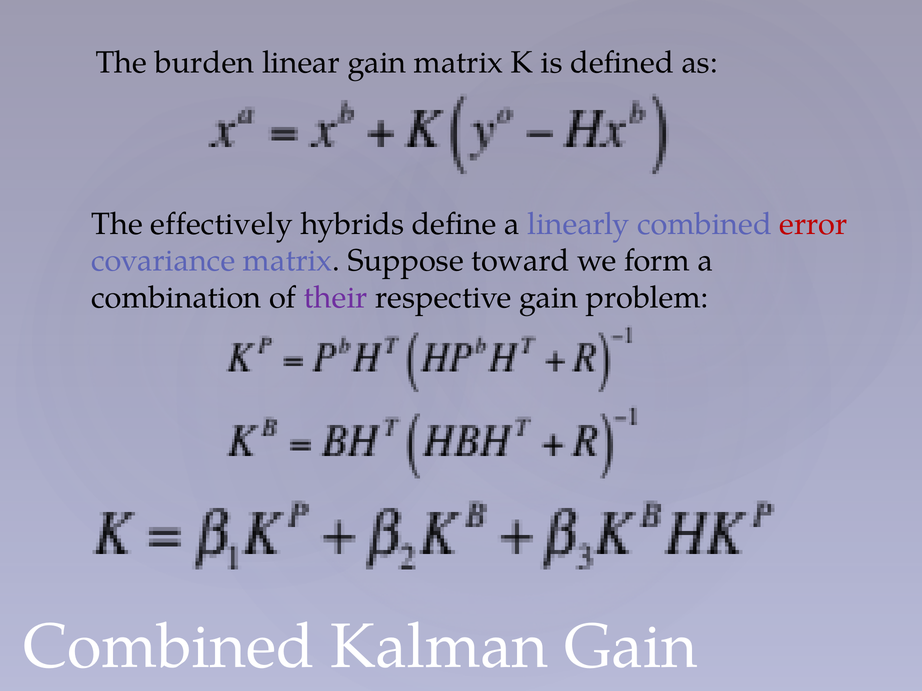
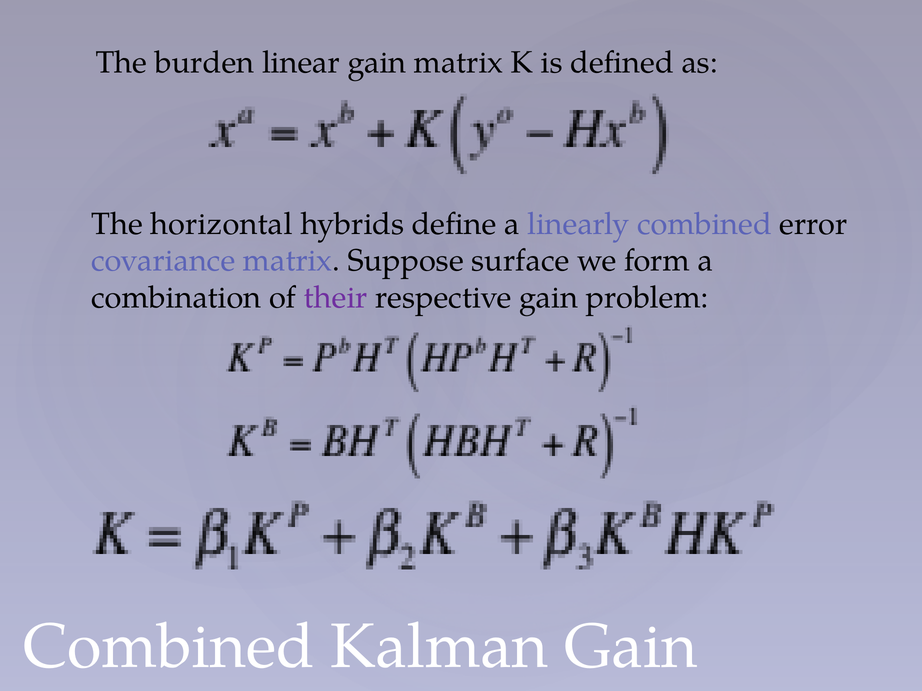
effectively: effectively -> horizontal
error colour: red -> black
toward: toward -> surface
